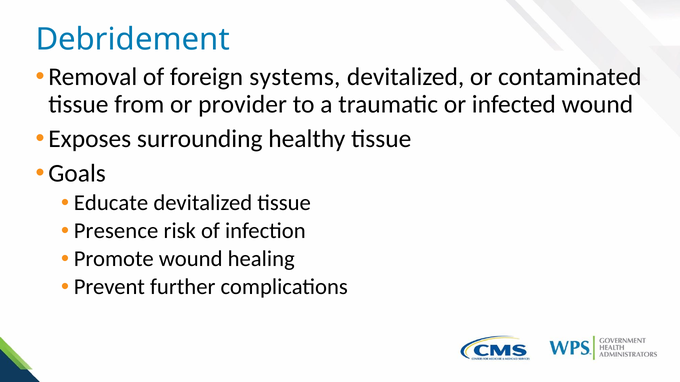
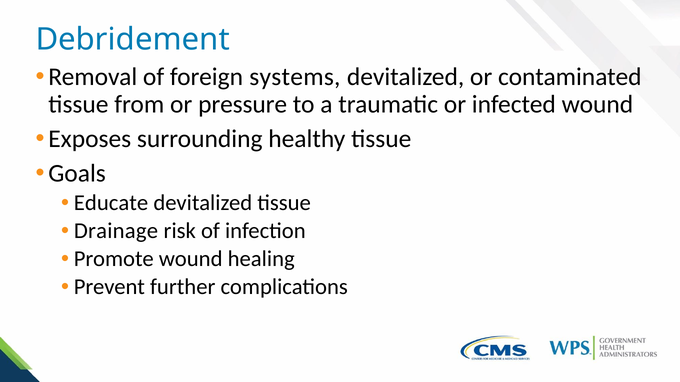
provider: provider -> pressure
Presence: Presence -> Drainage
